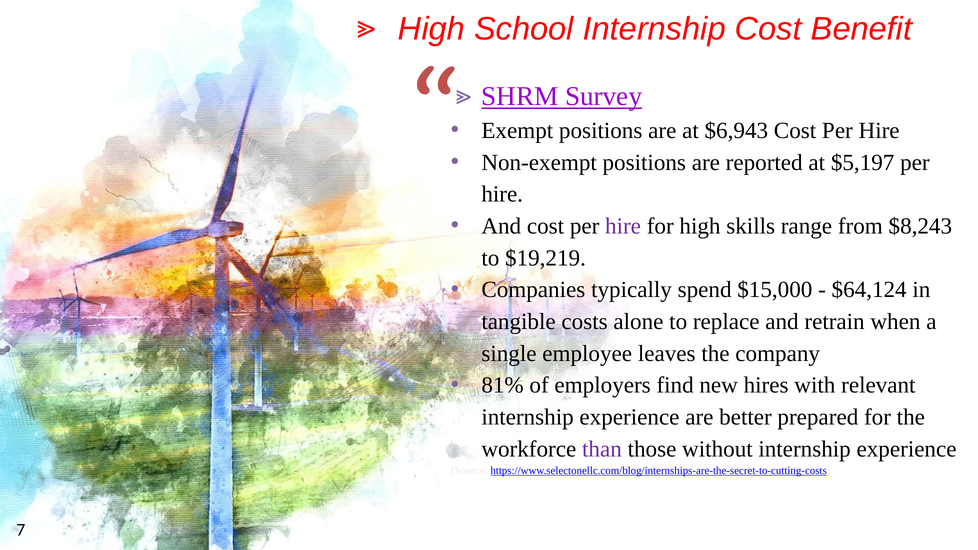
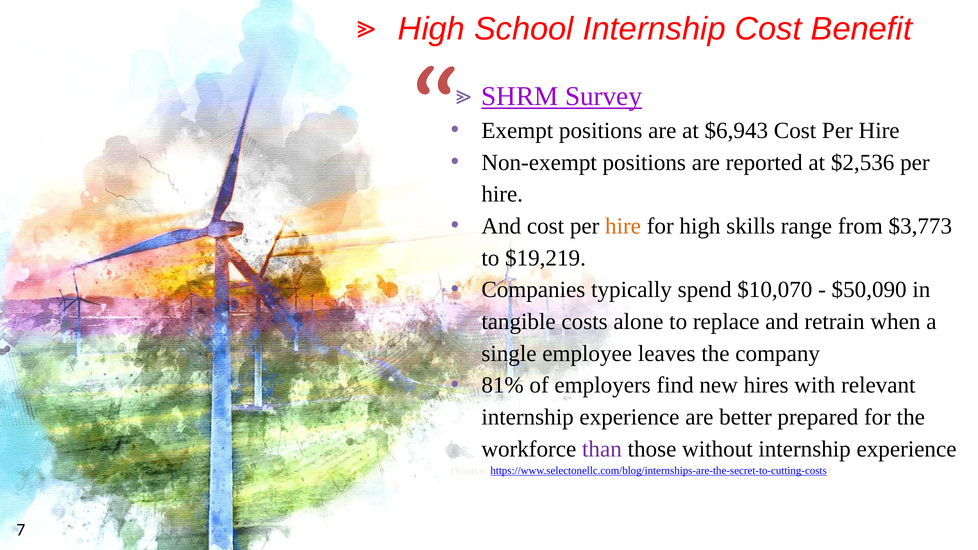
$5,197: $5,197 -> $2,536
hire at (623, 226) colour: purple -> orange
$8,243: $8,243 -> $3,773
$15,000: $15,000 -> $10,070
$64,124: $64,124 -> $50,090
